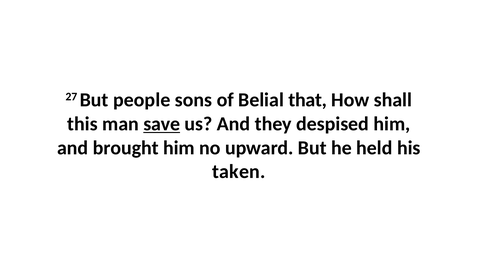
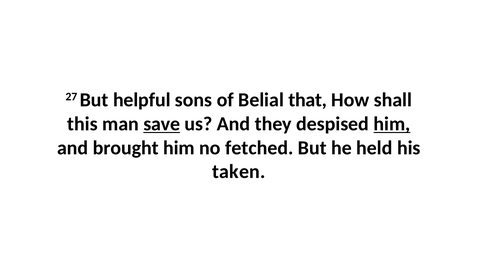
people: people -> helpful
him at (392, 124) underline: none -> present
upward: upward -> fetched
